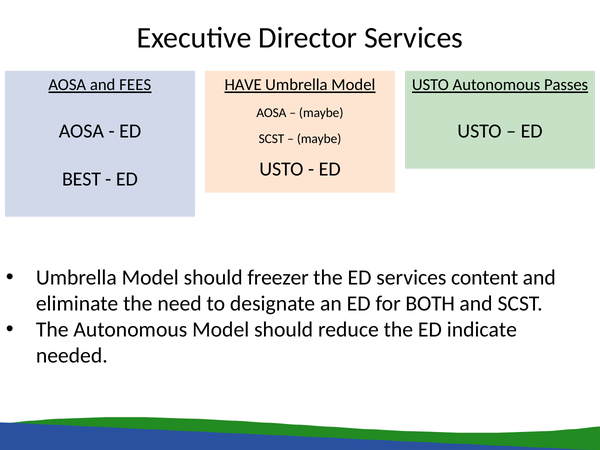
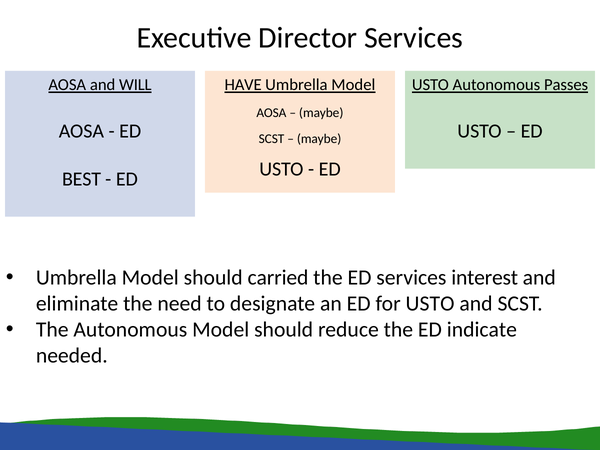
FEES: FEES -> WILL
freezer: freezer -> carried
content: content -> interest
for BOTH: BOTH -> USTO
